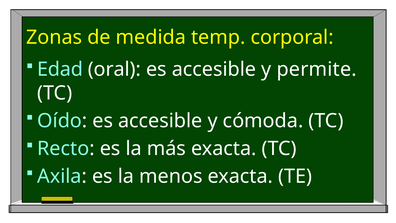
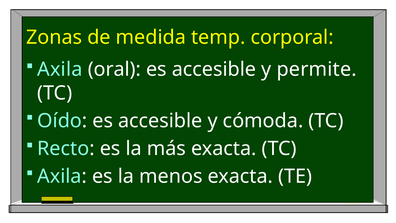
Edad at (60, 69): Edad -> Axila
